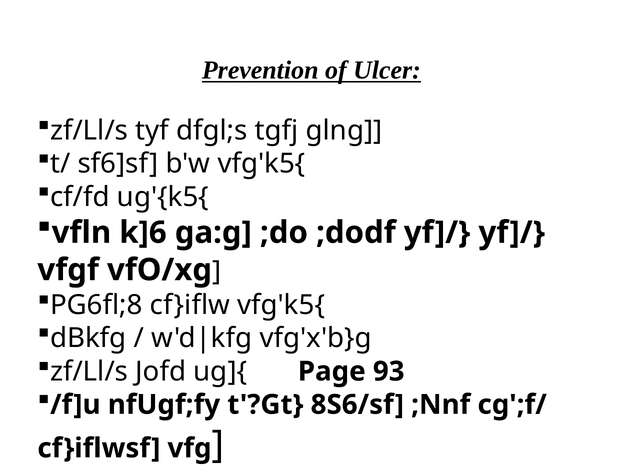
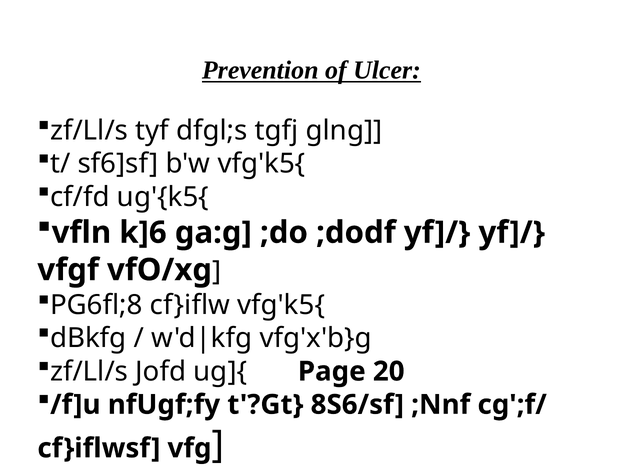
93: 93 -> 20
